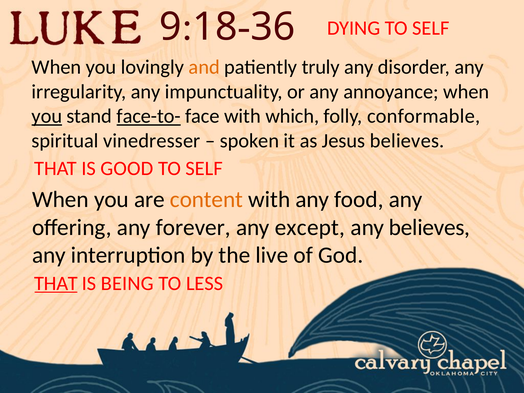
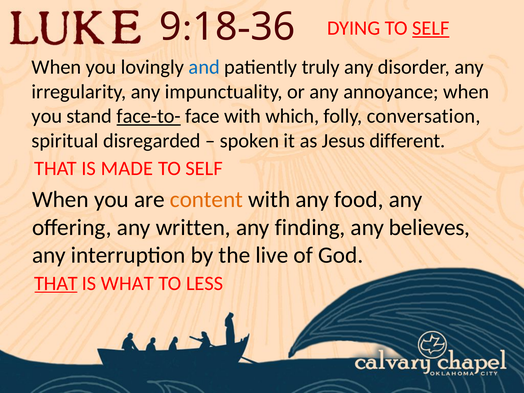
SELF at (431, 28) underline: none -> present
and colour: orange -> blue
you at (47, 116) underline: present -> none
conformable: conformable -> conversation
vinedresser: vinedresser -> disregarded
Jesus believes: believes -> different
GOOD: GOOD -> MADE
forever: forever -> written
except: except -> finding
BEING: BEING -> WHAT
